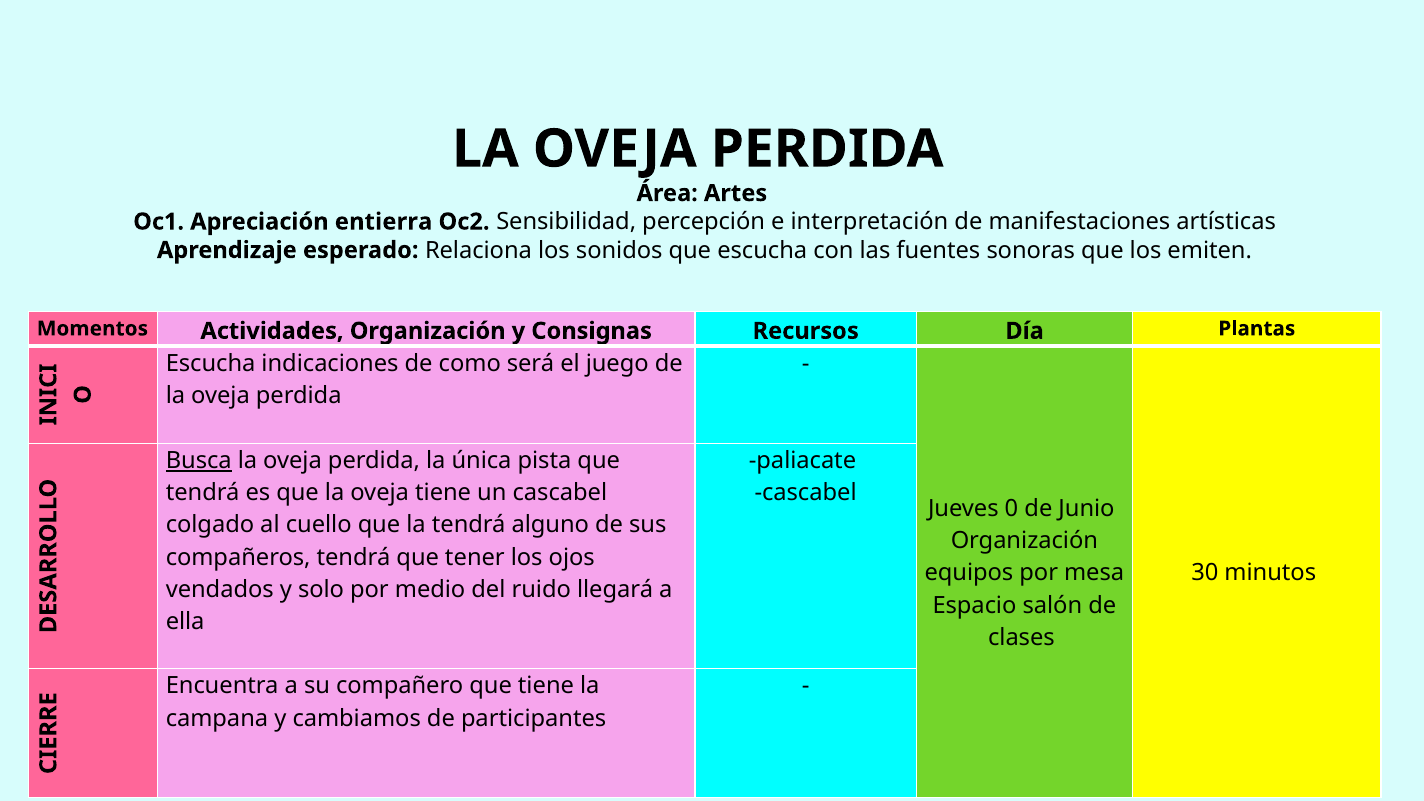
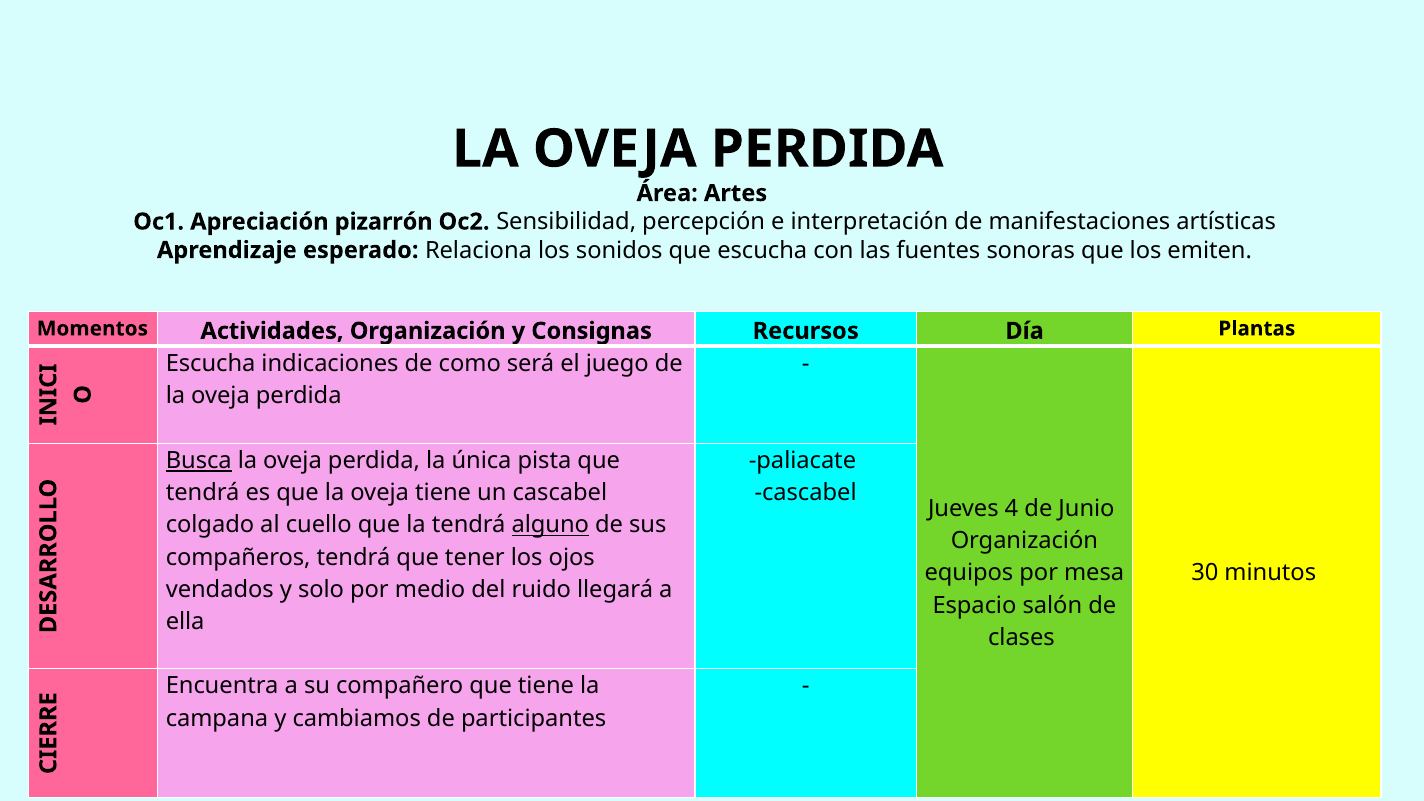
entierra: entierra -> pizarrón
0: 0 -> 4
alguno underline: none -> present
